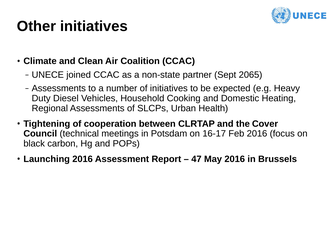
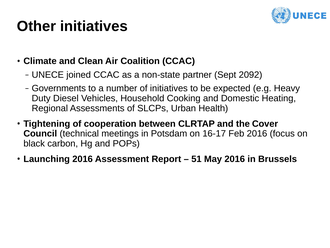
2065: 2065 -> 2092
Assessments at (59, 88): Assessments -> Governments
47: 47 -> 51
